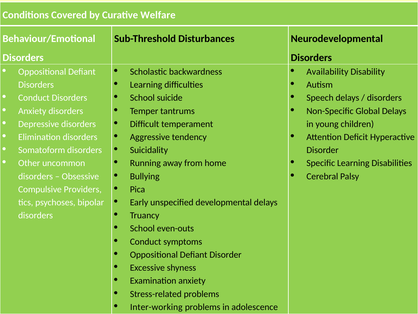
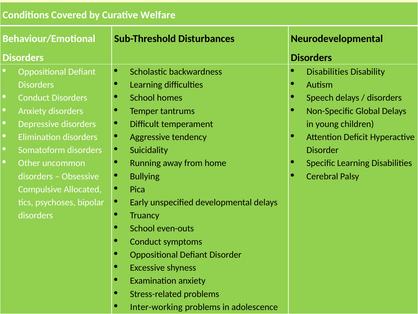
Availability at (327, 72): Availability -> Disabilities
suicide: suicide -> homes
Providers: Providers -> Allocated
